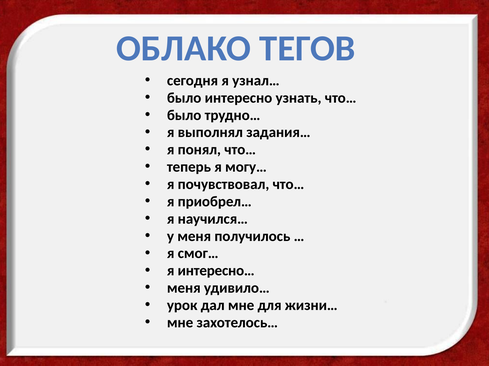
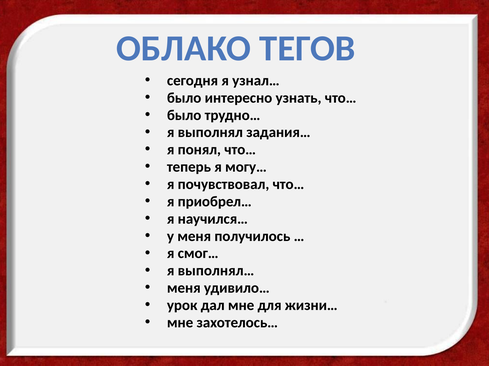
интересно…: интересно… -> выполнял…
